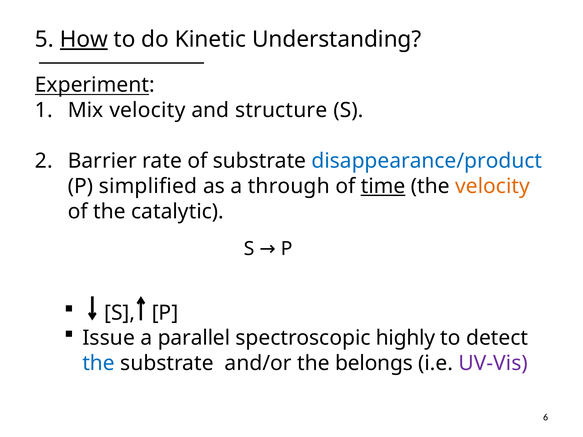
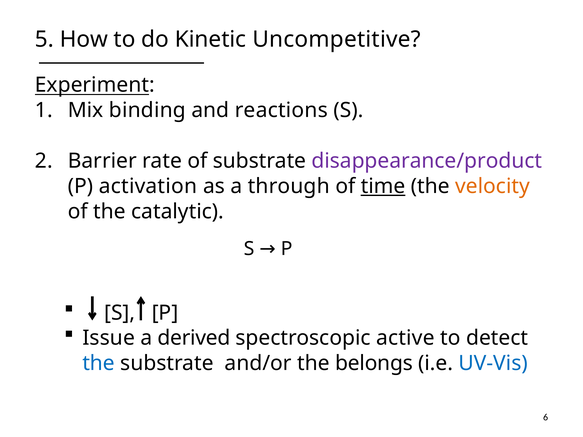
How underline: present -> none
Understanding: Understanding -> Uncompetitive
Mix velocity: velocity -> binding
structure: structure -> reactions
disappearance/product colour: blue -> purple
simplified: simplified -> activation
parallel: parallel -> derived
highly: highly -> active
UV-Vis colour: purple -> blue
